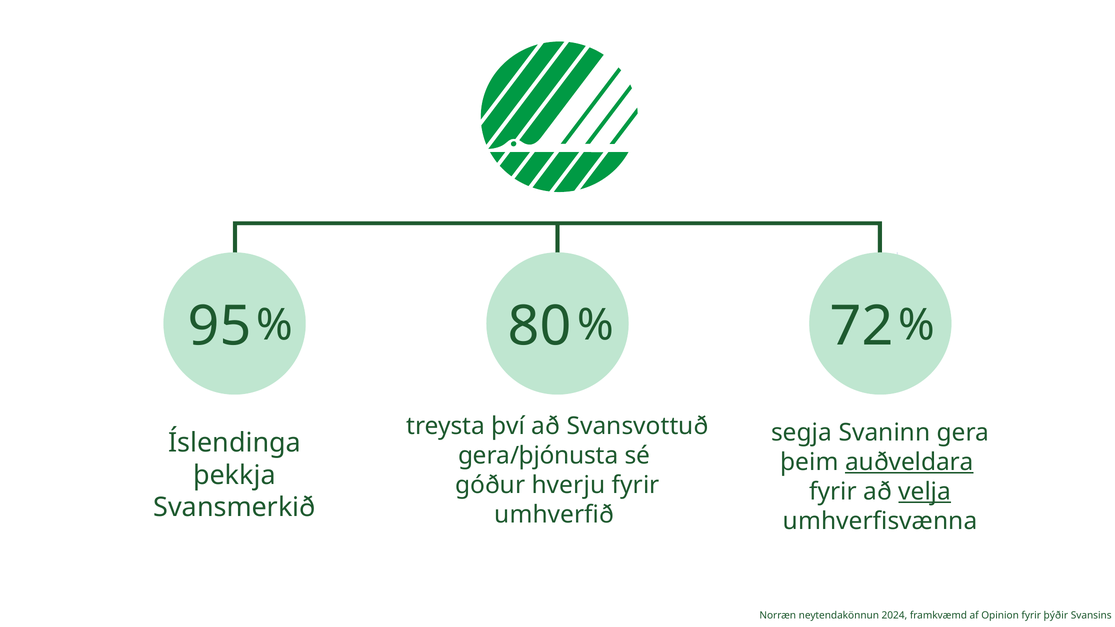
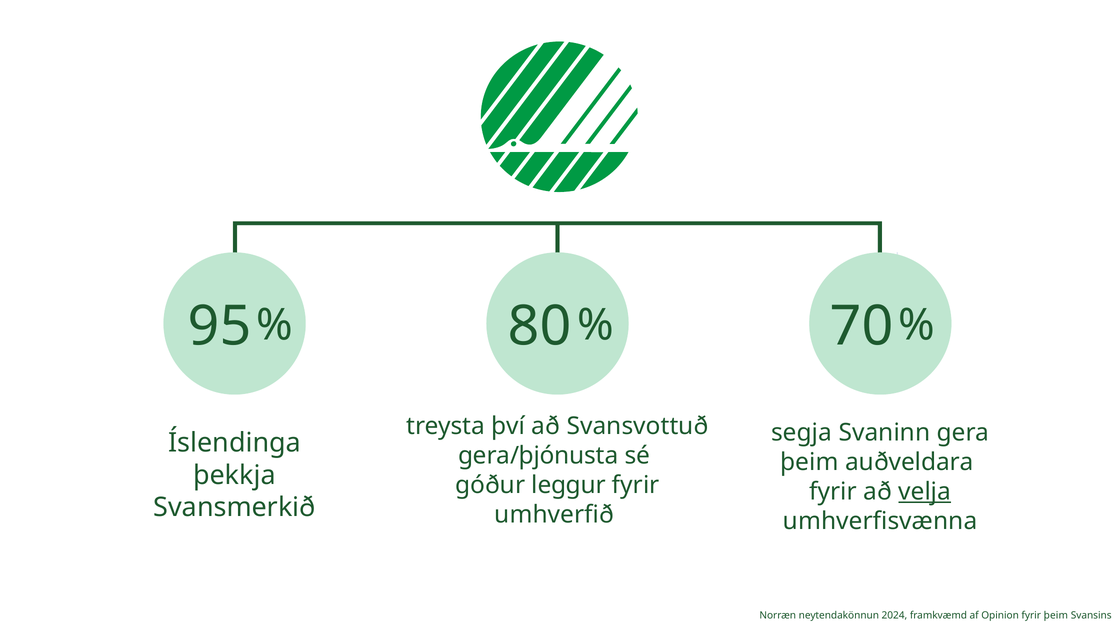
72: 72 -> 70
auðveldara underline: present -> none
hverju: hverju -> leggur
fyrir þýðir: þýðir -> þeim
